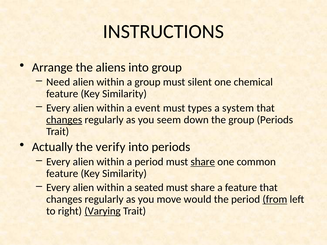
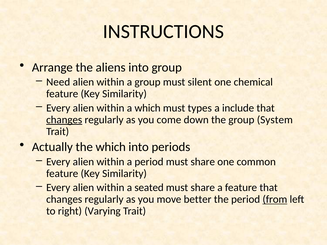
a event: event -> which
system: system -> include
seem: seem -> come
group Periods: Periods -> System
the verify: verify -> which
share at (203, 162) underline: present -> none
would: would -> better
Varying underline: present -> none
